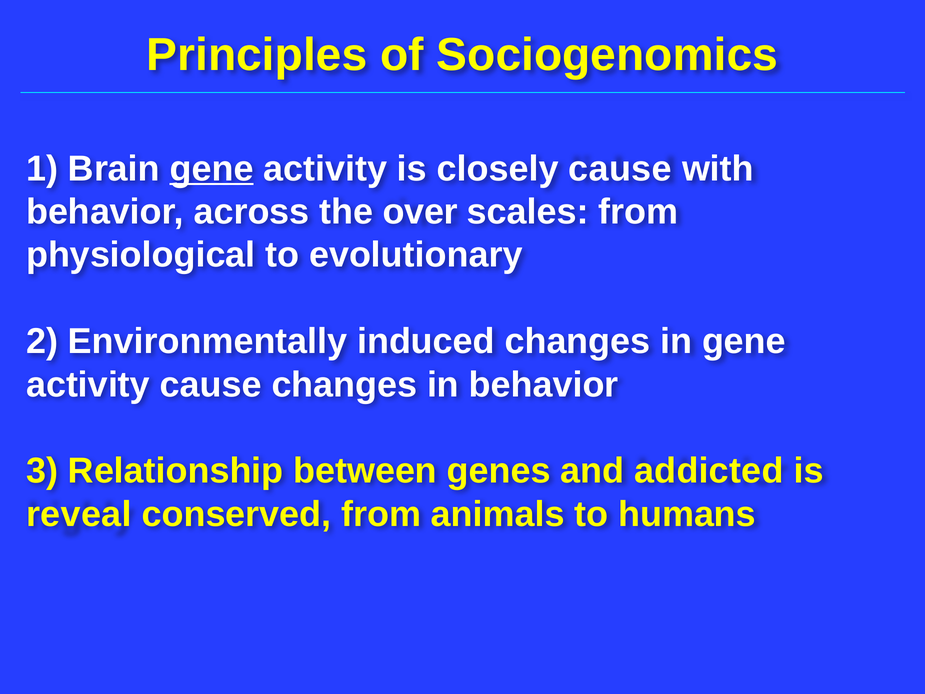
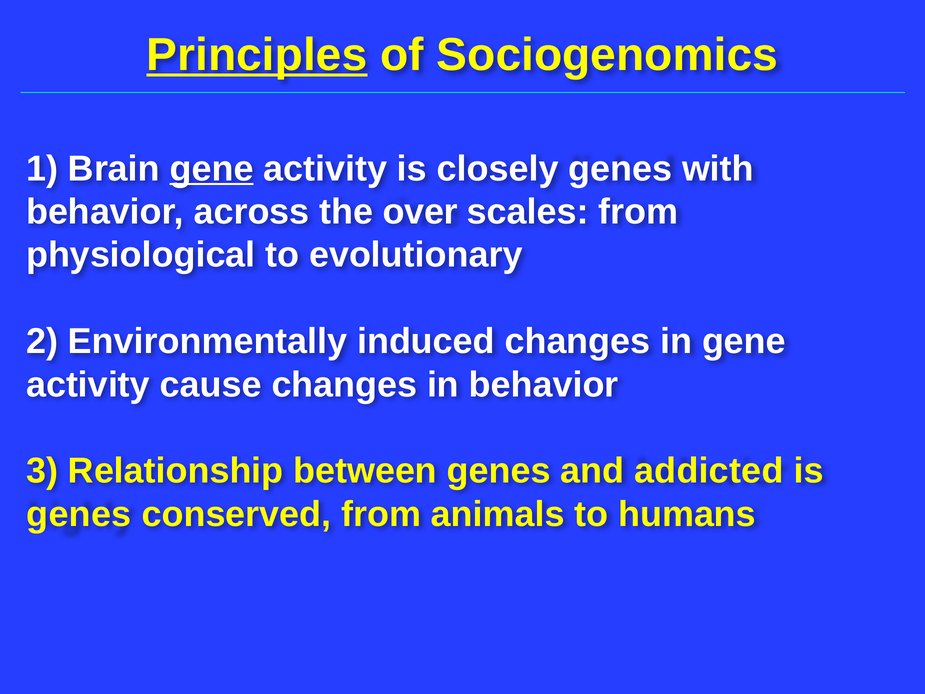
Principles underline: none -> present
closely cause: cause -> genes
reveal at (79, 514): reveal -> genes
